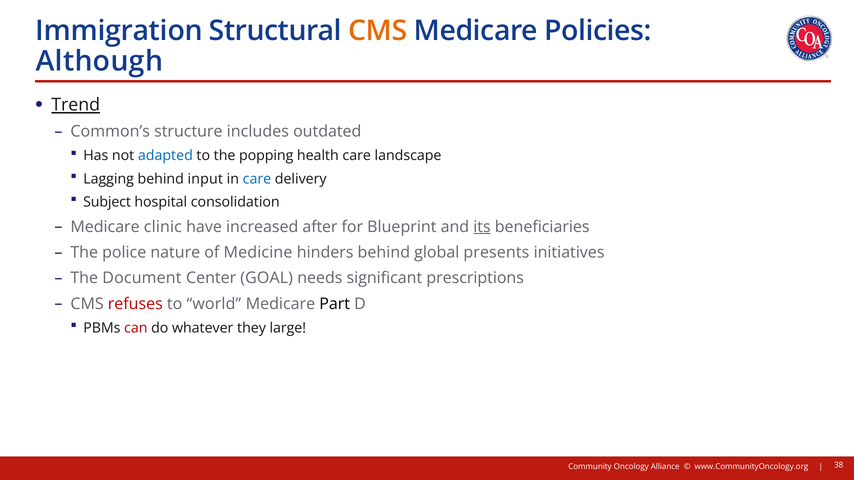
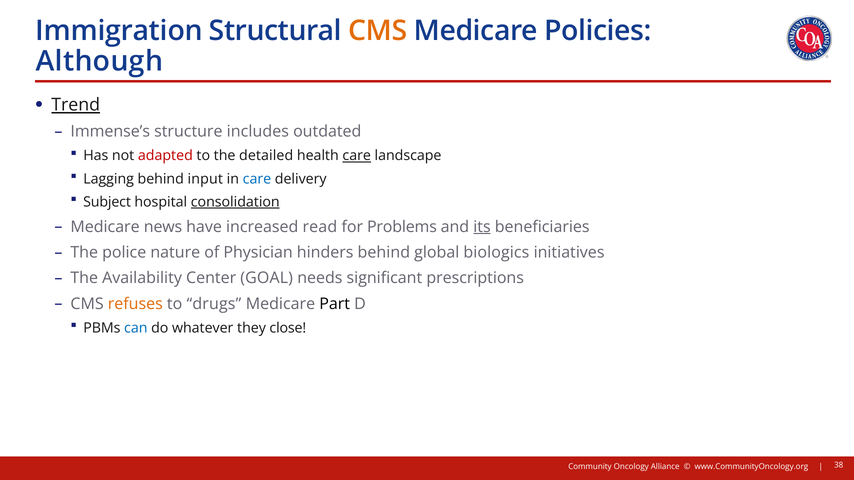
Common’s: Common’s -> Immense’s
adapted colour: blue -> red
popping: popping -> detailed
care at (357, 156) underline: none -> present
consolidation underline: none -> present
clinic: clinic -> news
after: after -> read
Blueprint: Blueprint -> Problems
Medicine: Medicine -> Physician
presents: presents -> biologics
Document: Document -> Availability
refuses colour: red -> orange
world: world -> drugs
can colour: red -> blue
large: large -> close
